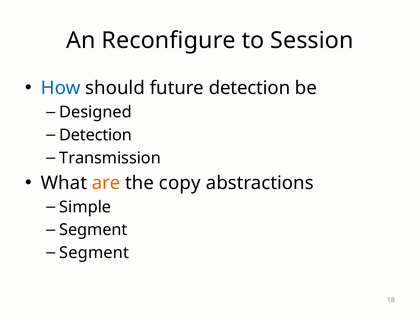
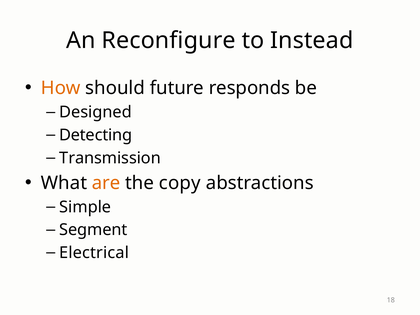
Session: Session -> Instead
How colour: blue -> orange
future detection: detection -> responds
Detection at (96, 135): Detection -> Detecting
Segment at (94, 253): Segment -> Electrical
